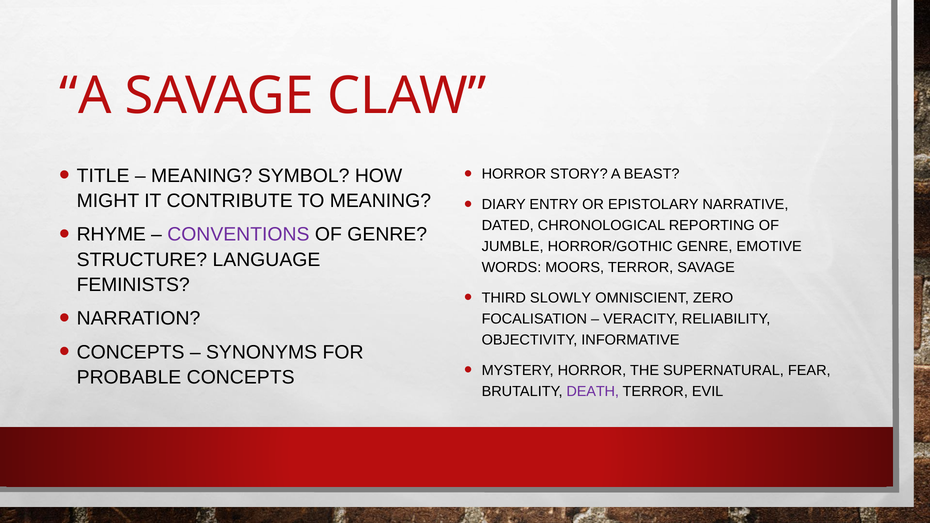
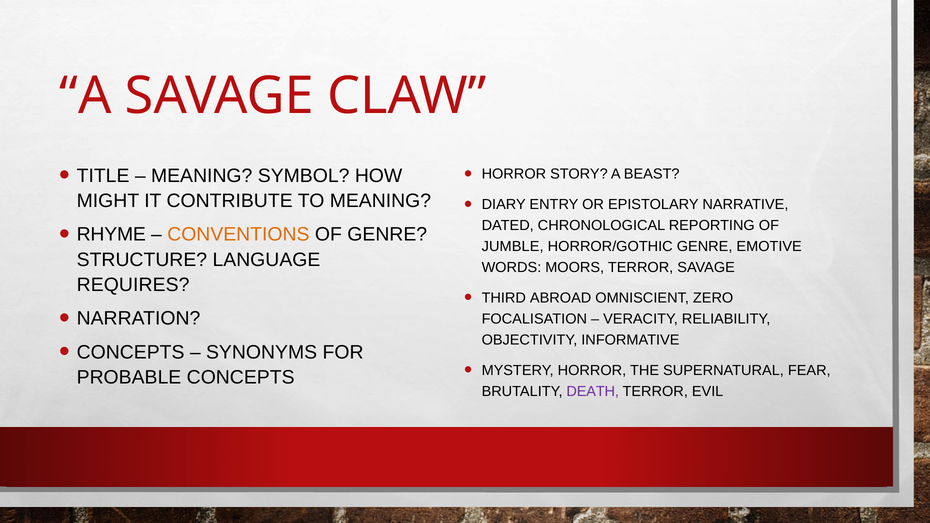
CONVENTIONS colour: purple -> orange
FEMINISTS: FEMINISTS -> REQUIRES
SLOWLY: SLOWLY -> ABROAD
